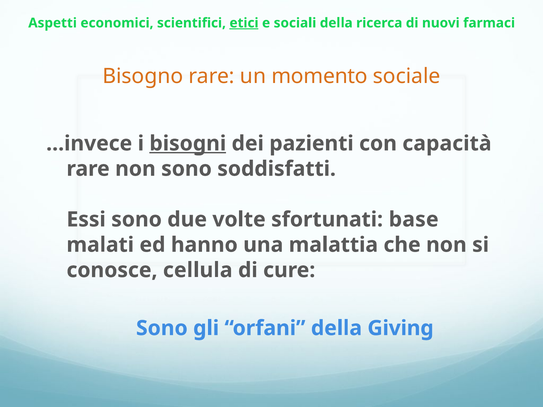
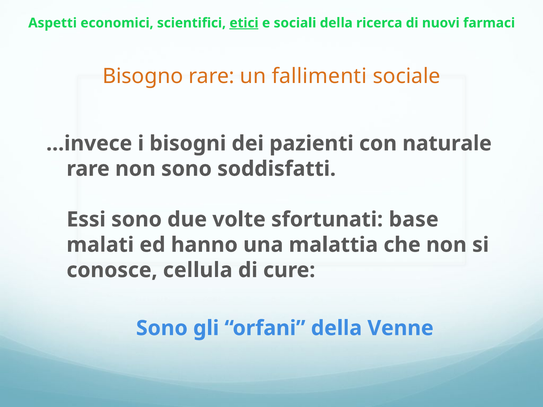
momento: momento -> fallimenti
bisogni underline: present -> none
capacità: capacità -> naturale
Giving: Giving -> Venne
